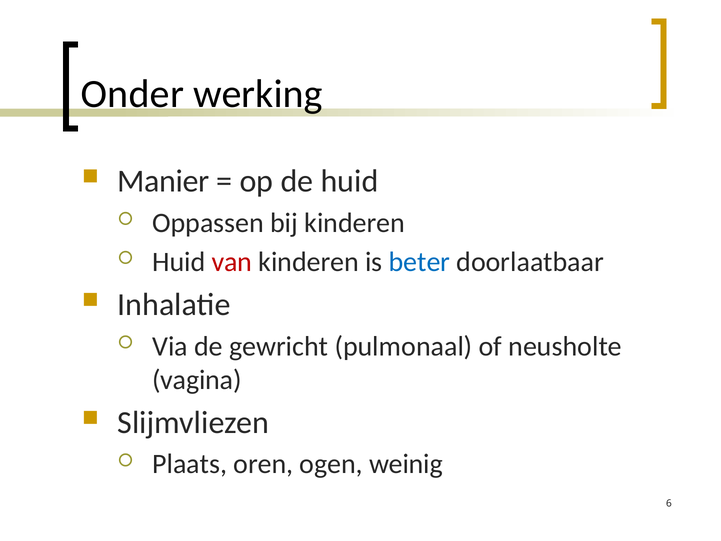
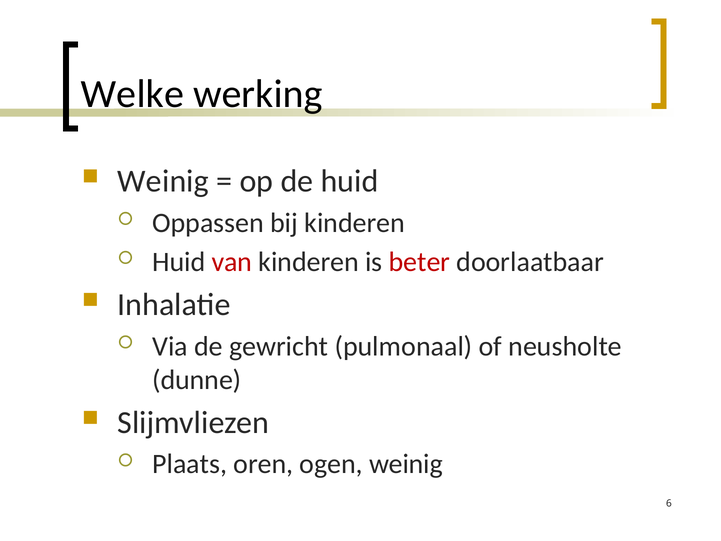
Onder: Onder -> Welke
Manier at (163, 181): Manier -> Weinig
beter colour: blue -> red
vagina: vagina -> dunne
